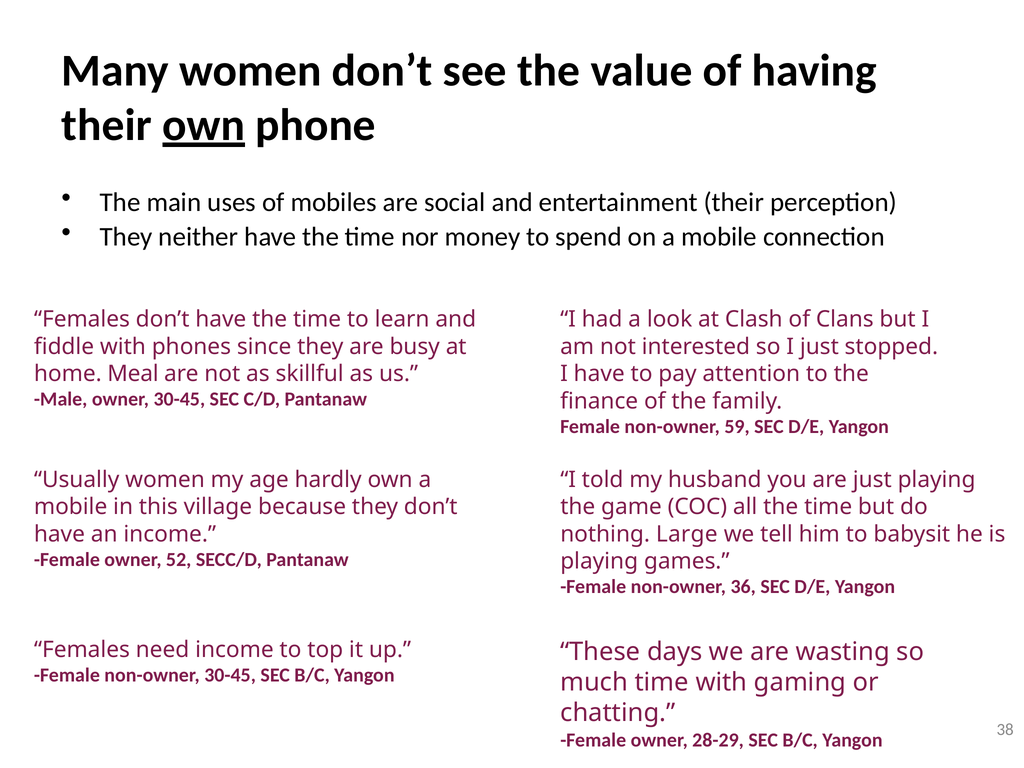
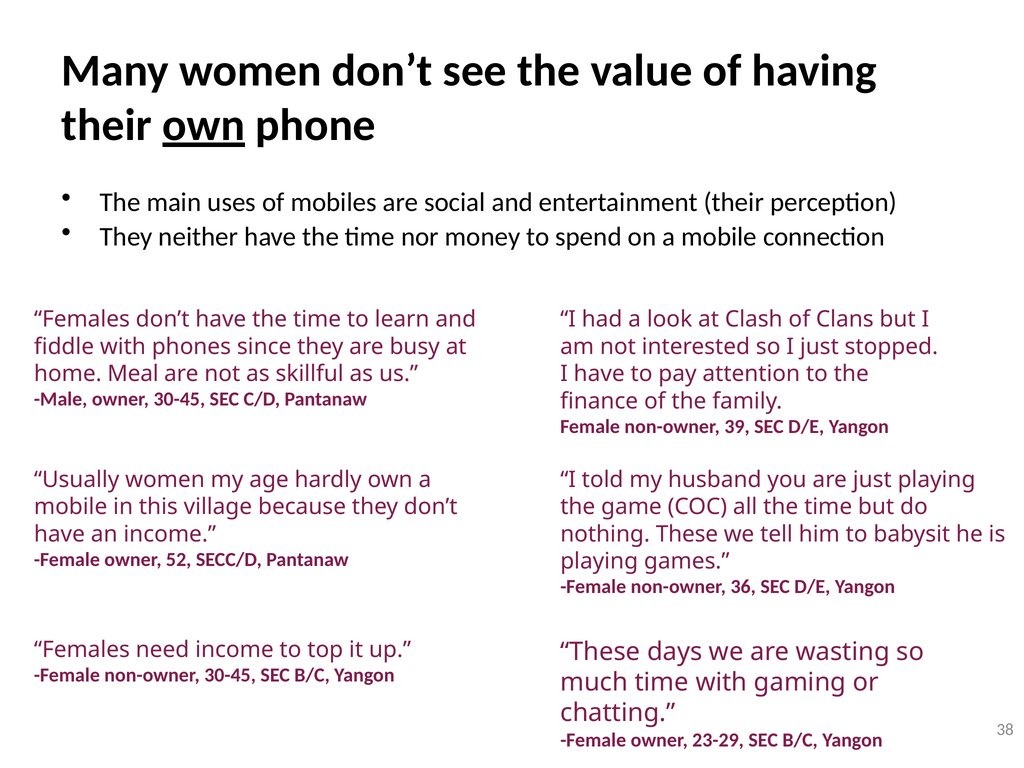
59: 59 -> 39
nothing Large: Large -> These
28-29: 28-29 -> 23-29
